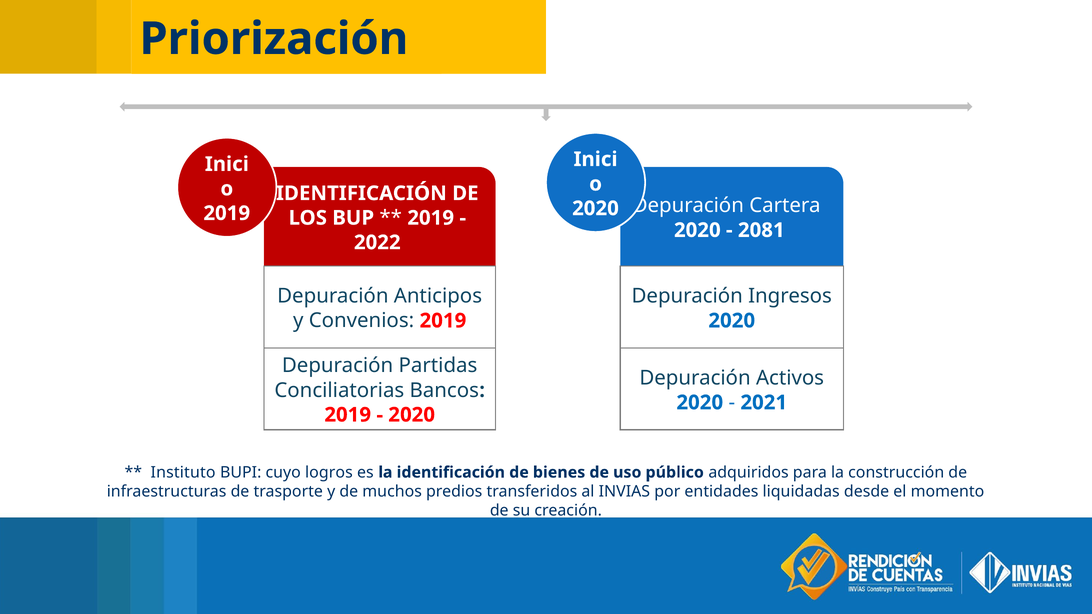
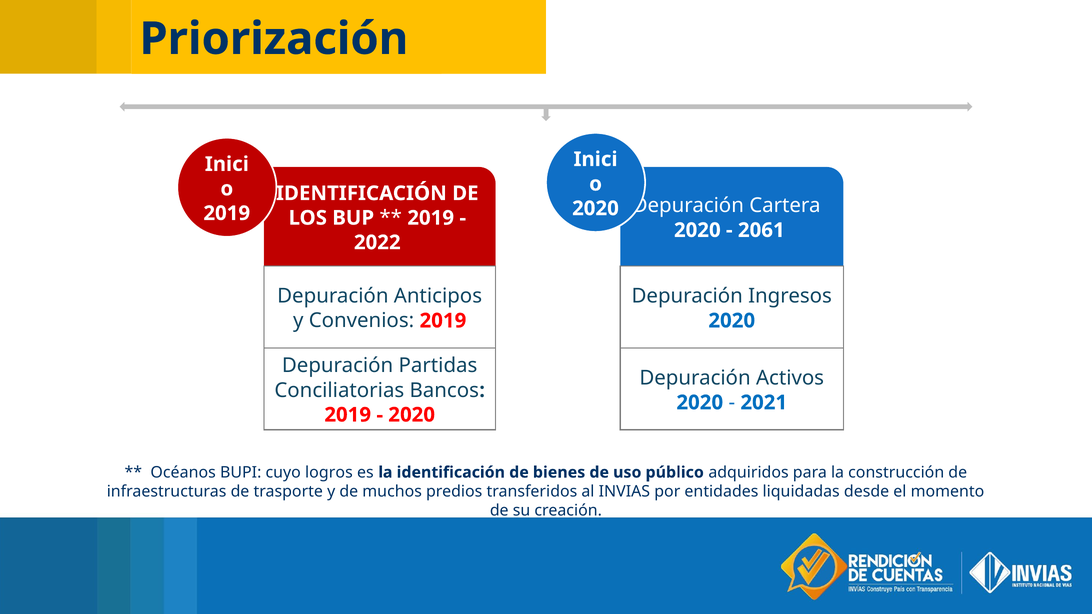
2081: 2081 -> 2061
Instituto: Instituto -> Océanos
